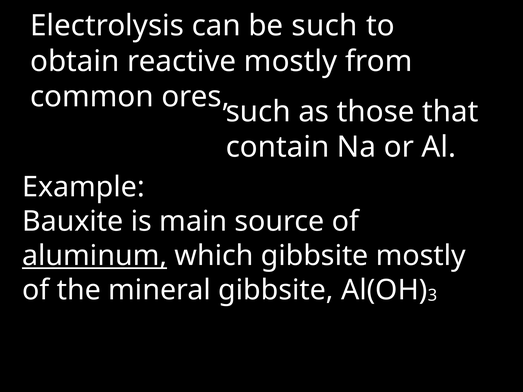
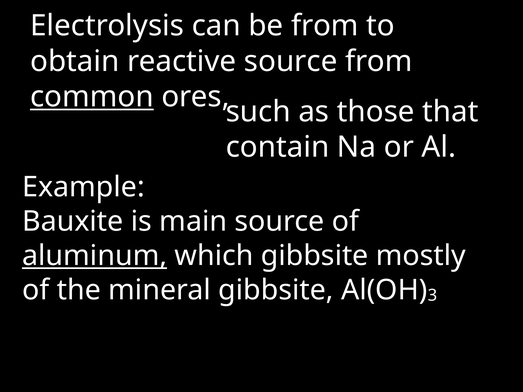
be such: such -> from
reactive mostly: mostly -> source
common underline: none -> present
